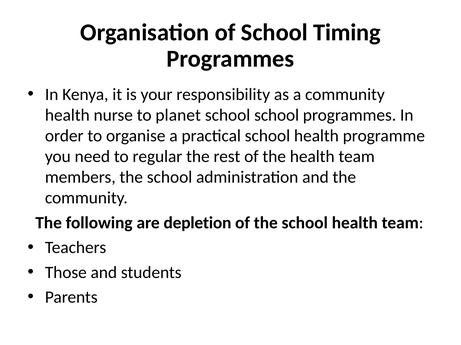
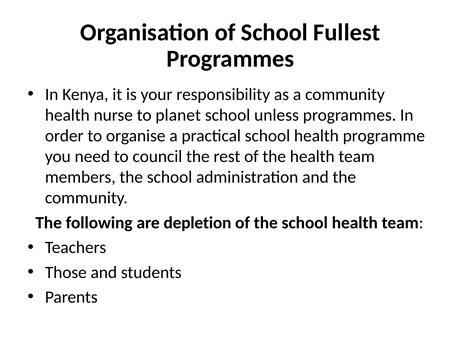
Timing: Timing -> Fullest
school school: school -> unless
regular: regular -> council
